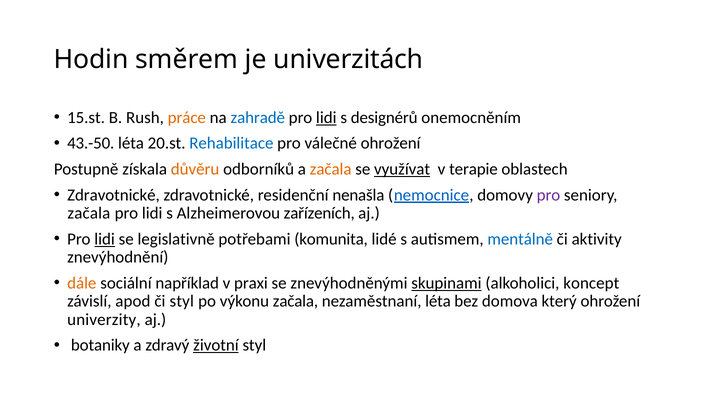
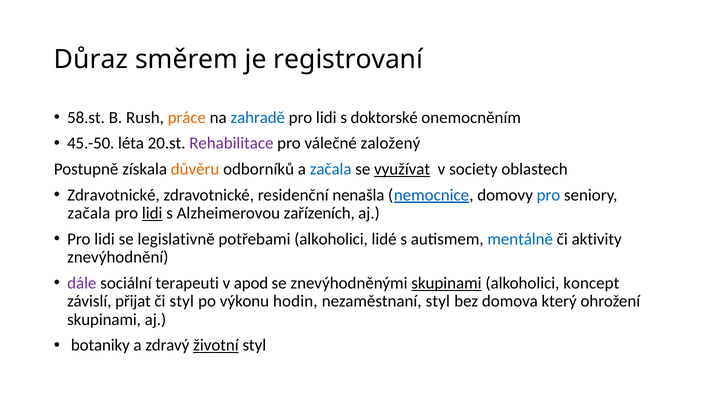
Hodin: Hodin -> Důraz
univerzitách: univerzitách -> registrovaní
15.st: 15.st -> 58.st
lidi at (326, 118) underline: present -> none
designérů: designérů -> doktorské
43.-50: 43.-50 -> 45.-50
Rehabilitace colour: blue -> purple
válečné ohrožení: ohrožení -> založený
začala at (331, 169) colour: orange -> blue
terapie: terapie -> society
pro at (549, 195) colour: purple -> blue
lidi at (152, 213) underline: none -> present
lidi at (105, 239) underline: present -> none
potřebami komunita: komunita -> alkoholici
dále colour: orange -> purple
například: například -> terapeuti
praxi: praxi -> apod
apod: apod -> přijat
výkonu začala: začala -> hodin
nezaměstnaní léta: léta -> styl
univerzity at (104, 319): univerzity -> skupinami
